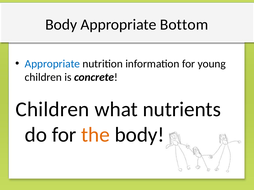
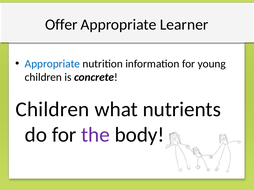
Body at (61, 25): Body -> Offer
Bottom: Bottom -> Learner
the colour: orange -> purple
